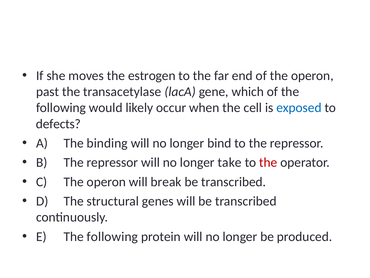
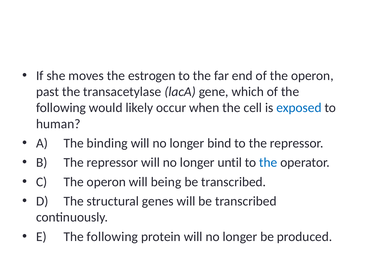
defects: defects -> human
take: take -> until
the at (268, 162) colour: red -> blue
break: break -> being
